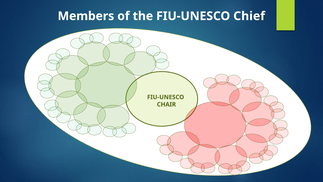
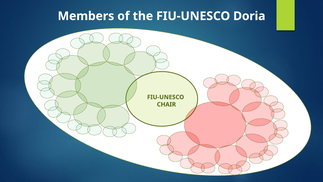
Chief: Chief -> Doria
